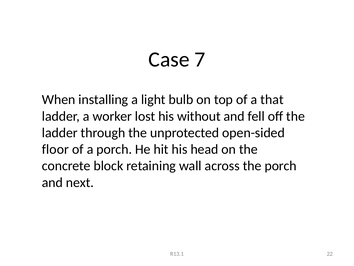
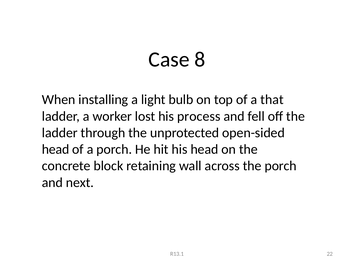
7: 7 -> 8
without: without -> process
floor at (55, 149): floor -> head
